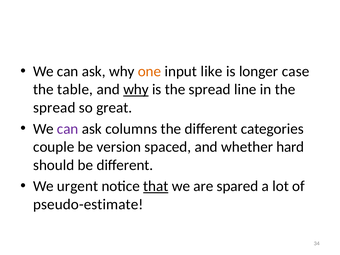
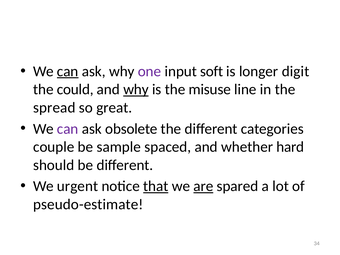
can at (68, 71) underline: none -> present
one colour: orange -> purple
like: like -> soft
case: case -> digit
table: table -> could
is the spread: spread -> misuse
columns: columns -> obsolete
version: version -> sample
are underline: none -> present
